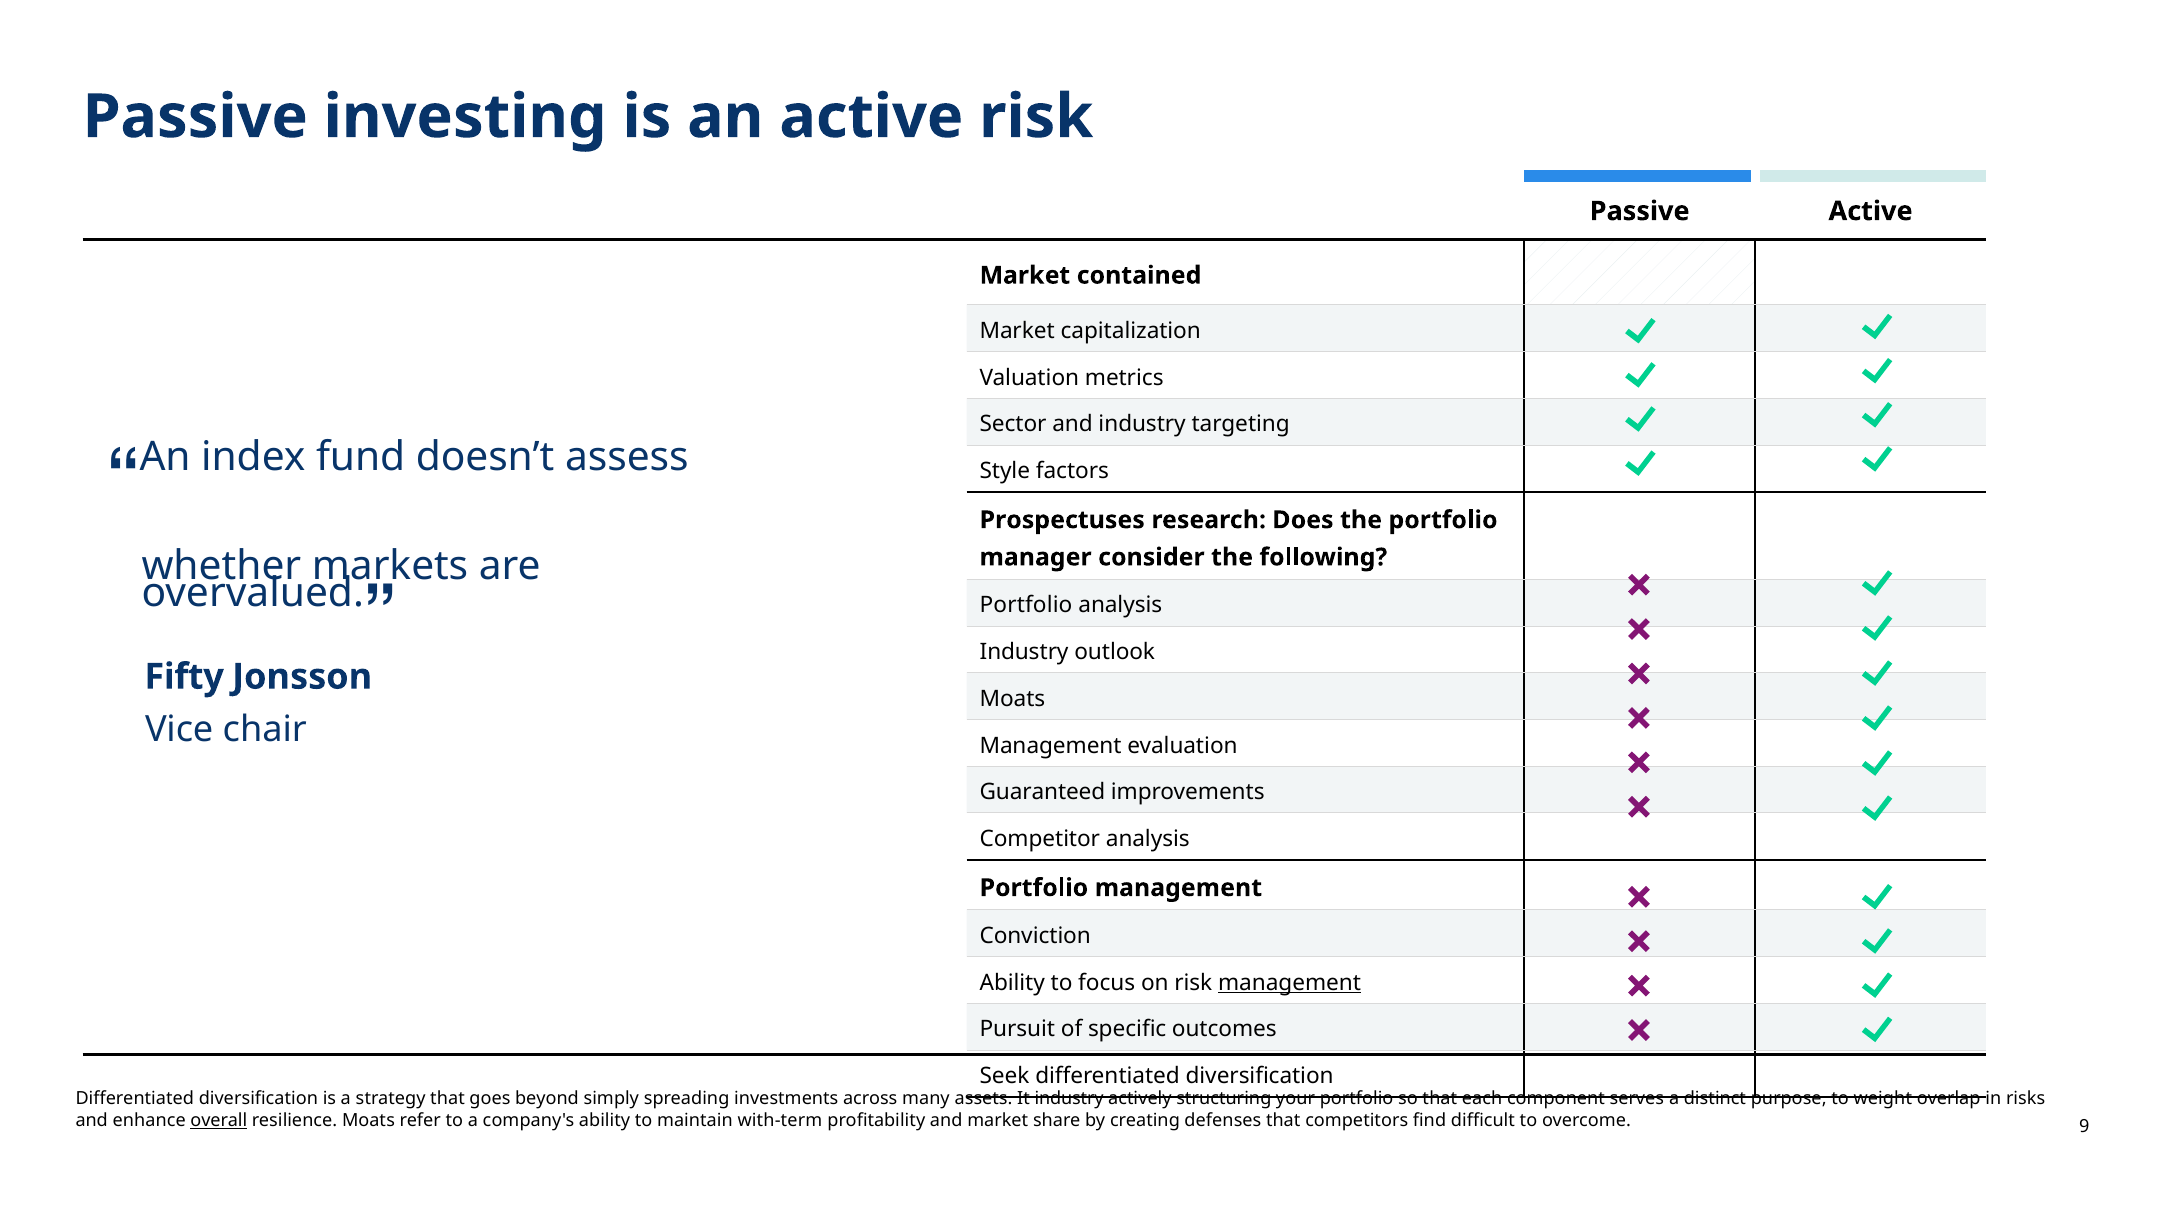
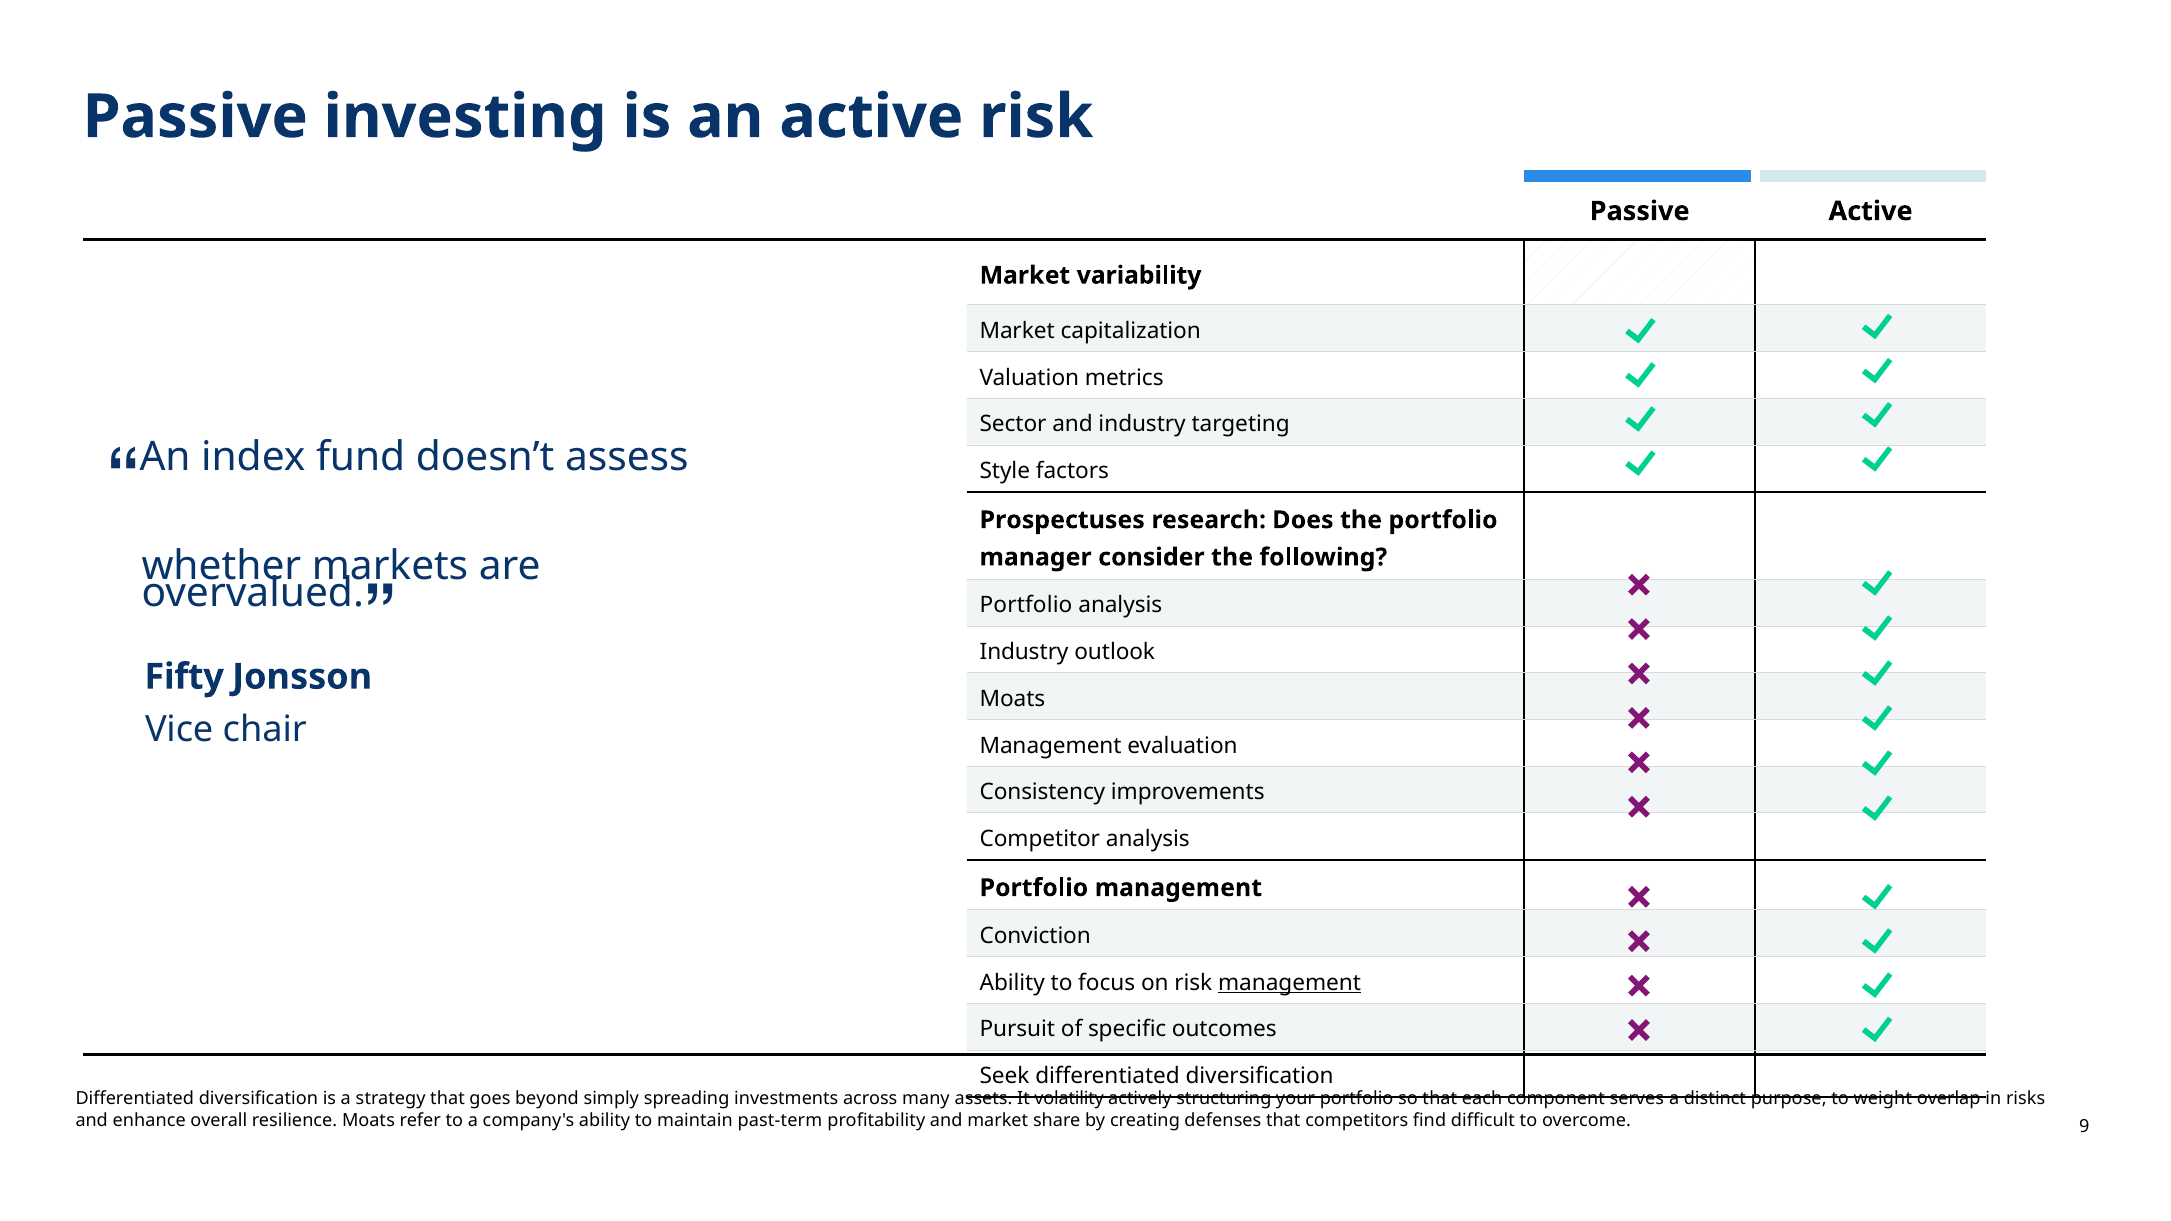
contained: contained -> variability
Guaranteed: Guaranteed -> Consistency
It industry: industry -> volatility
overall underline: present -> none
with-term: with-term -> past-term
